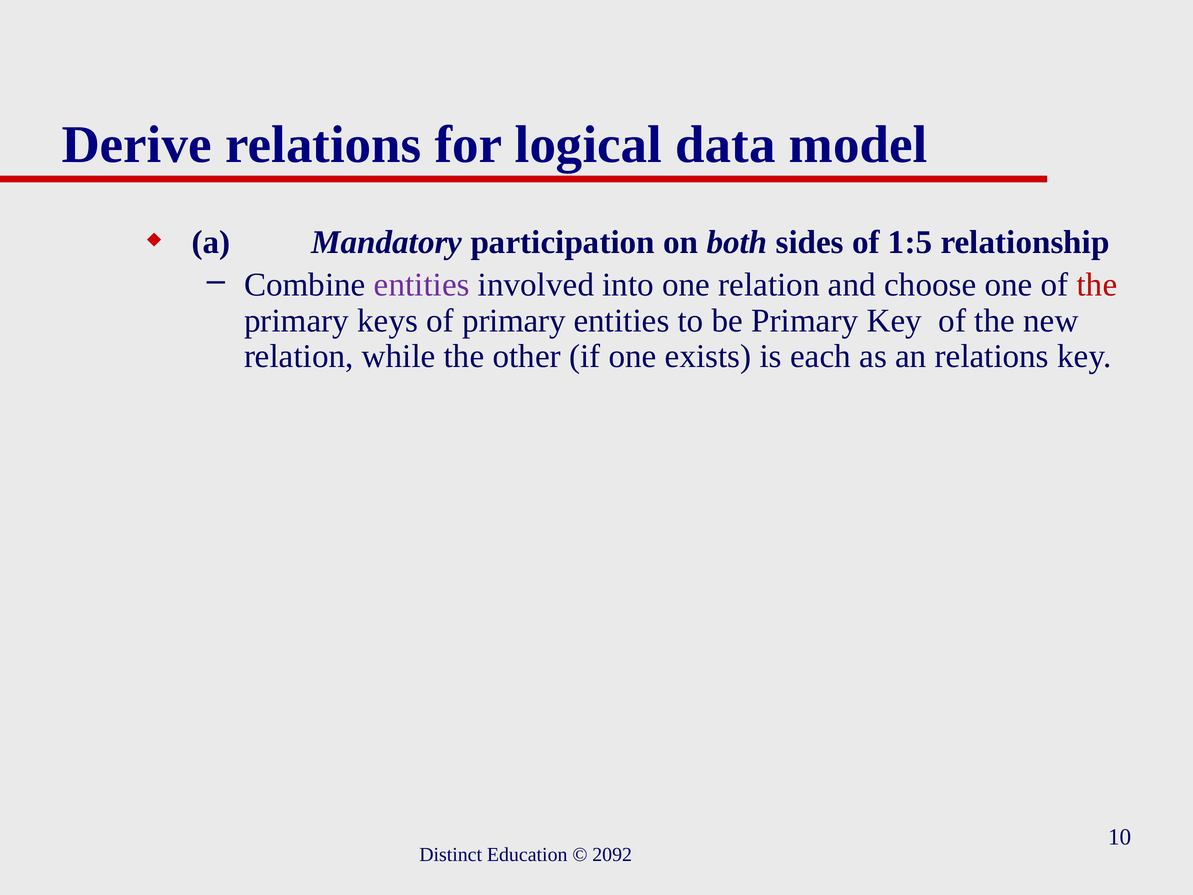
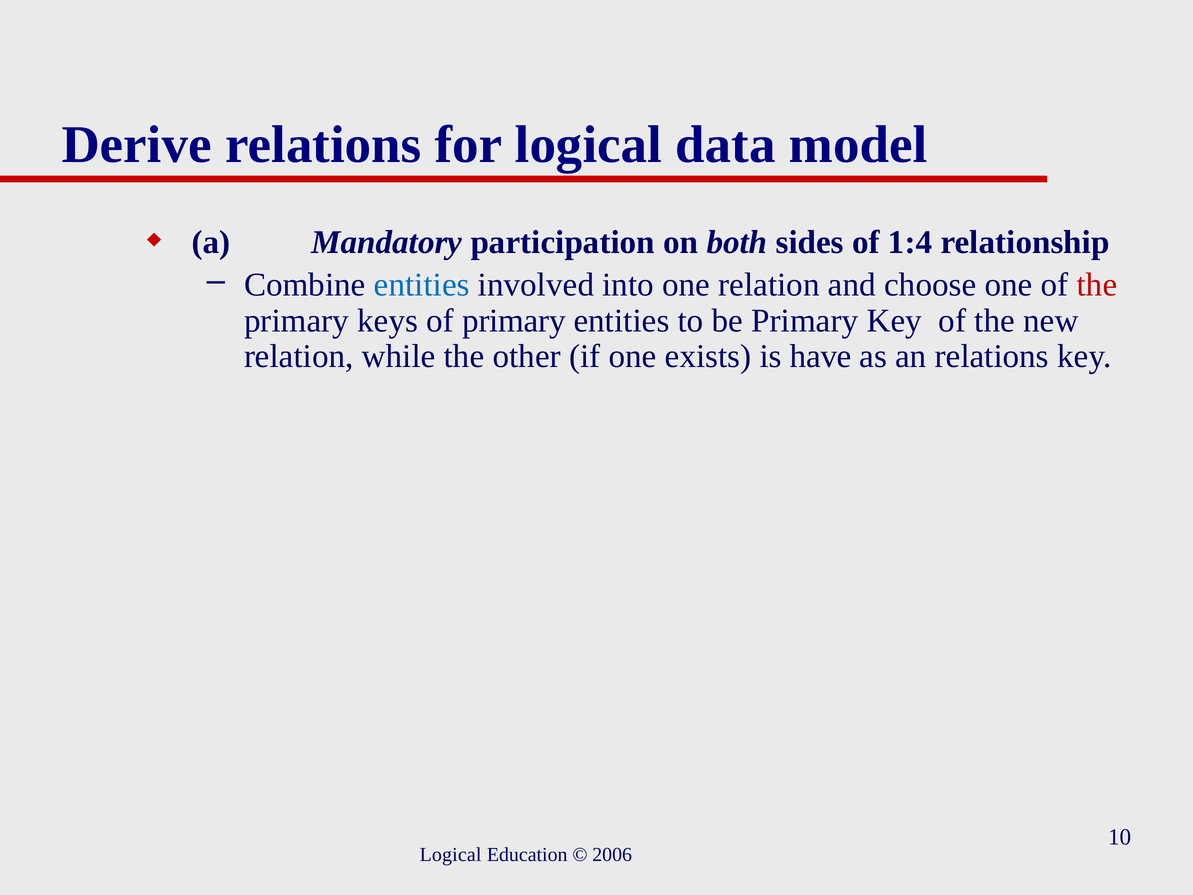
1:5: 1:5 -> 1:4
entities at (422, 285) colour: purple -> blue
each: each -> have
Distinct at (451, 854): Distinct -> Logical
2092: 2092 -> 2006
